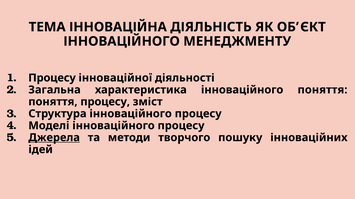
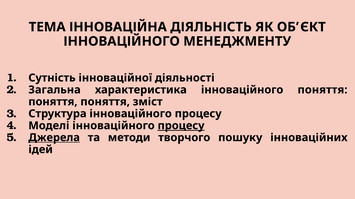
Процесу at (52, 78): Процесу -> Сутність
процесу at (105, 102): процесу -> поняття
процесу at (181, 126) underline: none -> present
